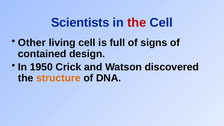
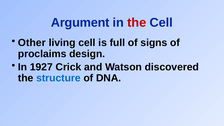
Scientists: Scientists -> Argument
contained: contained -> proclaims
1950: 1950 -> 1927
structure colour: orange -> blue
